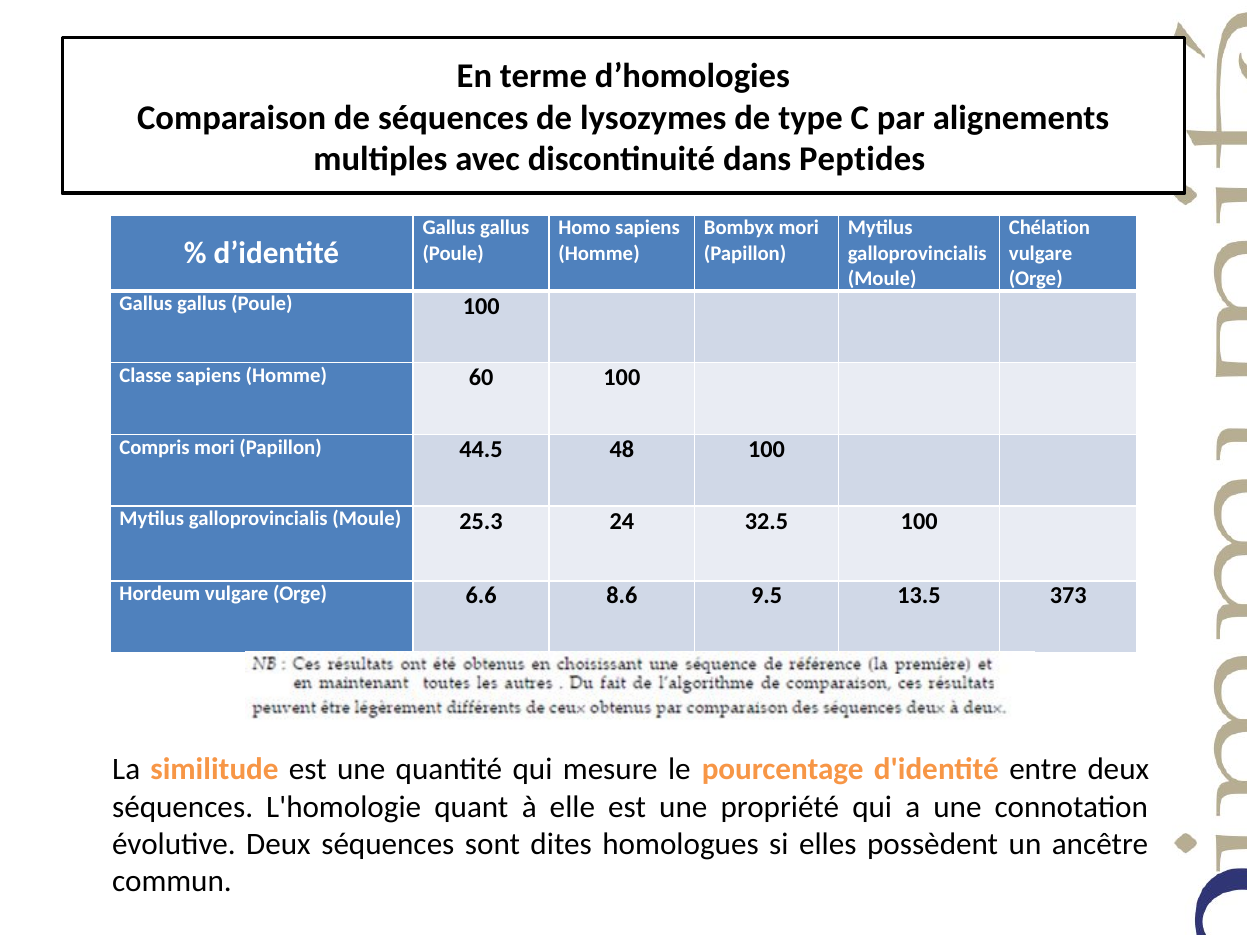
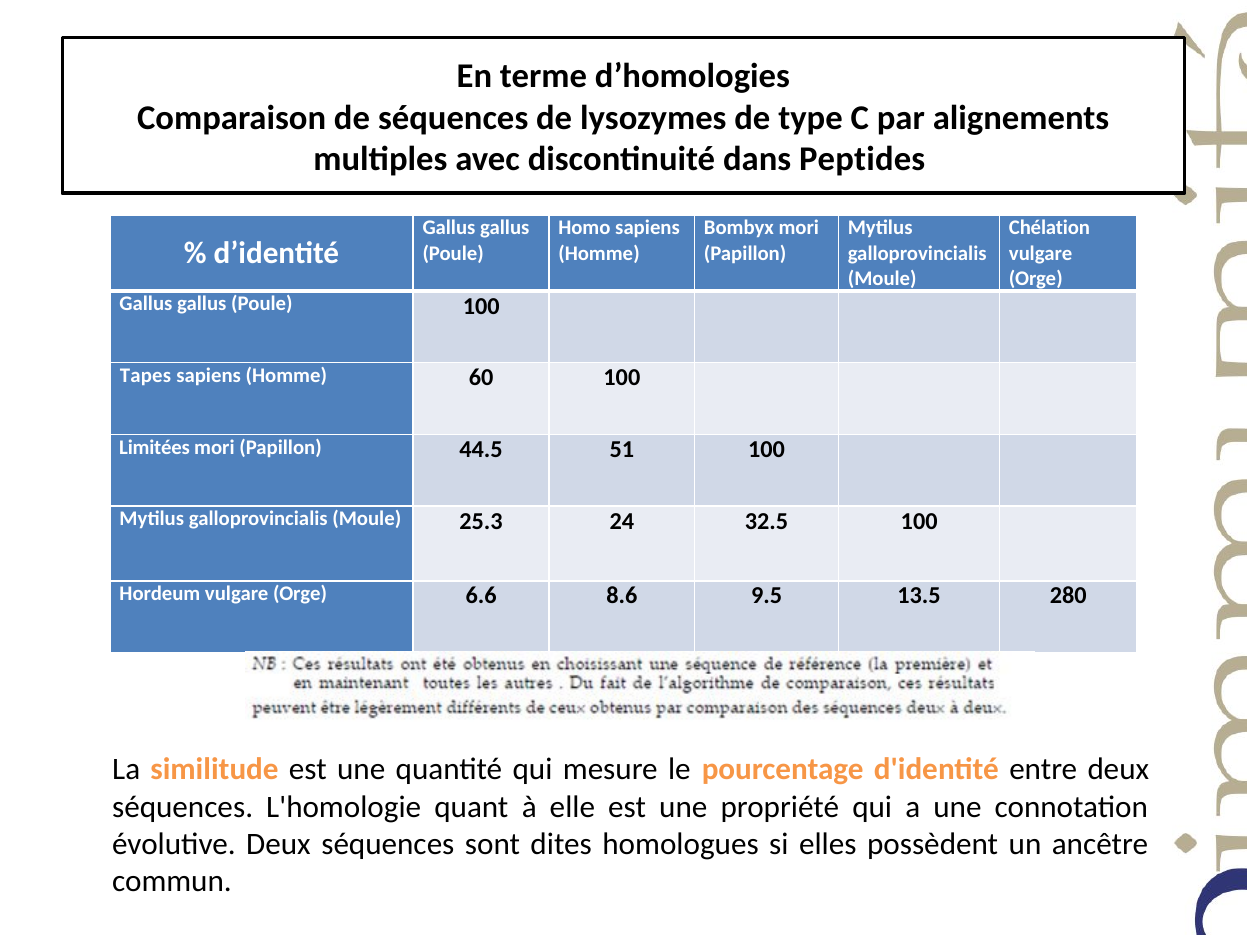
Classe: Classe -> Tapes
Compris: Compris -> Limitées
48: 48 -> 51
373: 373 -> 280
